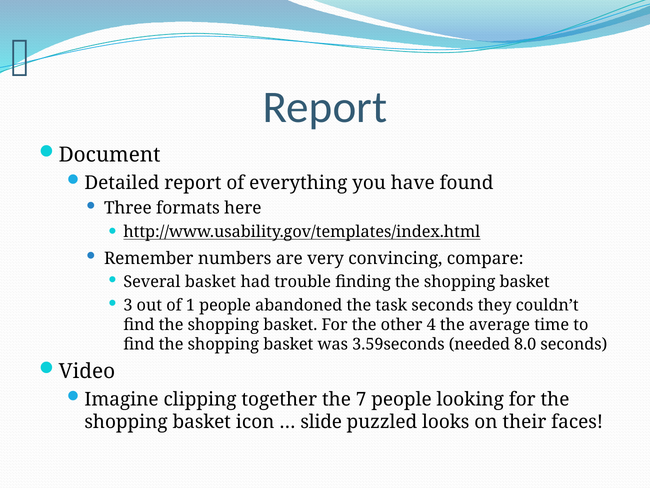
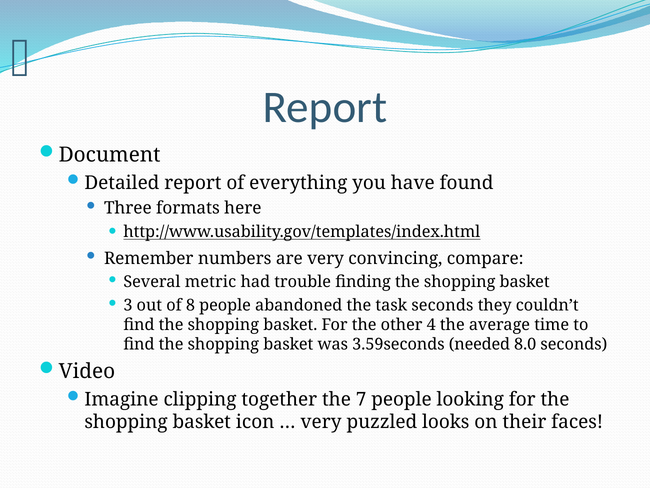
Several basket: basket -> metric
1: 1 -> 8
slide at (321, 422): slide -> very
